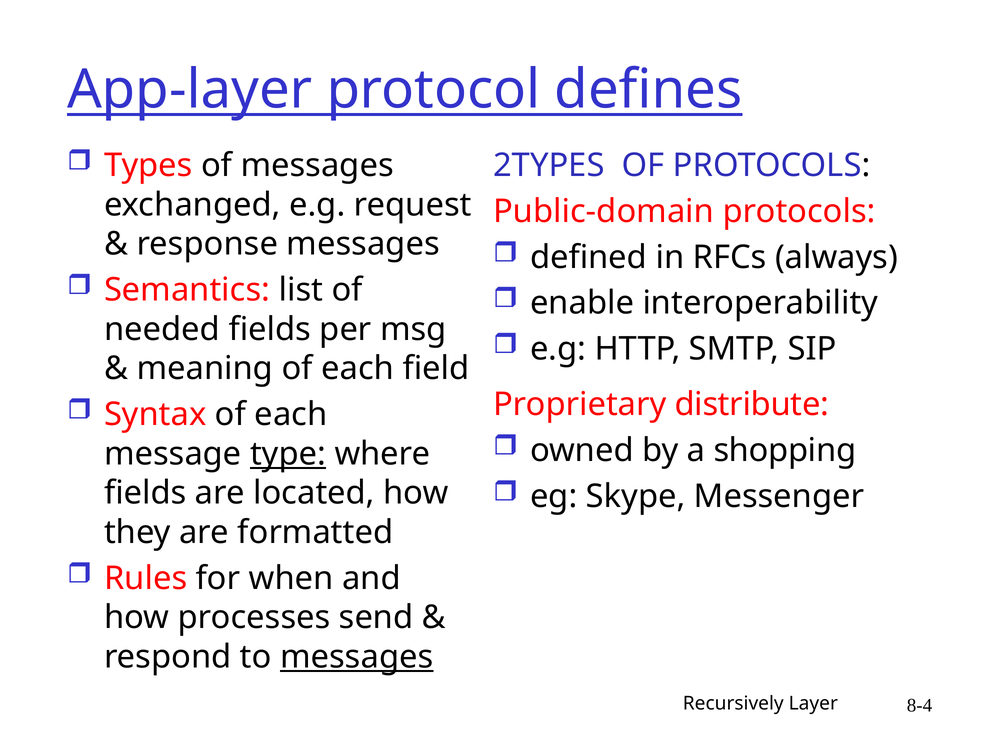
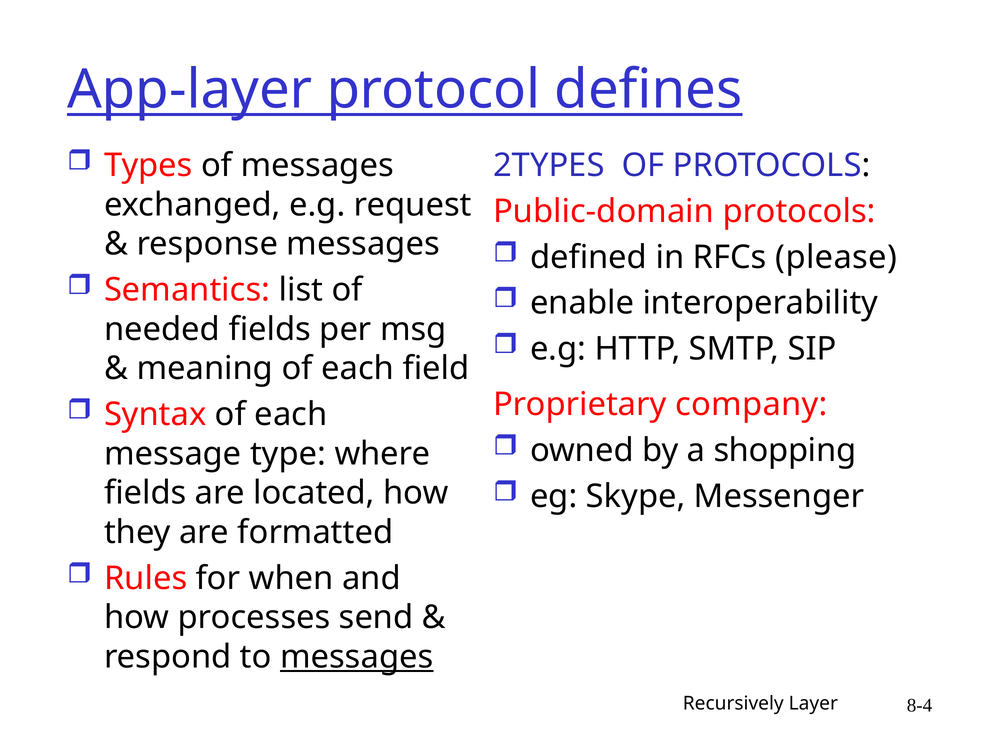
always: always -> please
distribute: distribute -> company
type underline: present -> none
